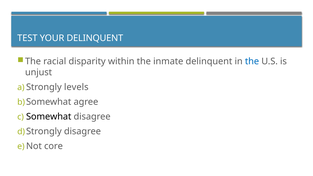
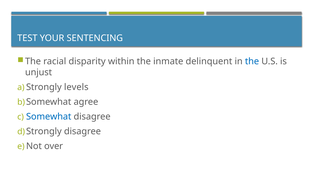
YOUR DELINQUENT: DELINQUENT -> SENTENCING
Somewhat colour: black -> blue
core: core -> over
